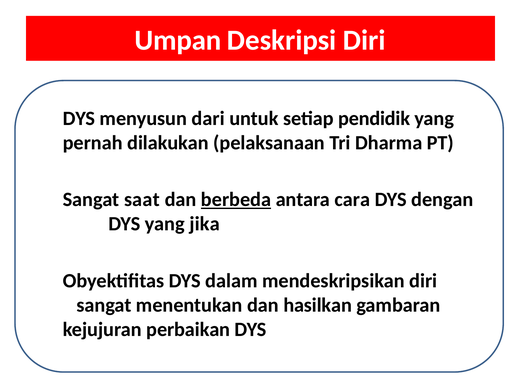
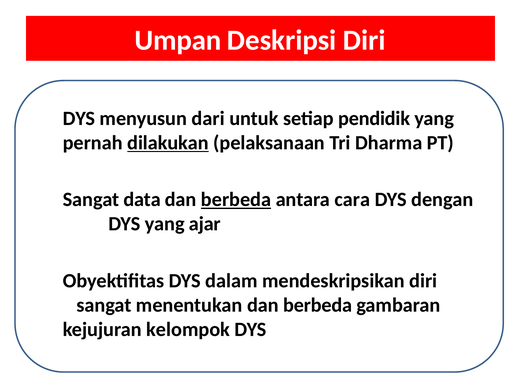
dilakukan underline: none -> present
saat: saat -> data
jika: jika -> ajar
menentukan dan hasilkan: hasilkan -> berbeda
perbaikan: perbaikan -> kelompok
